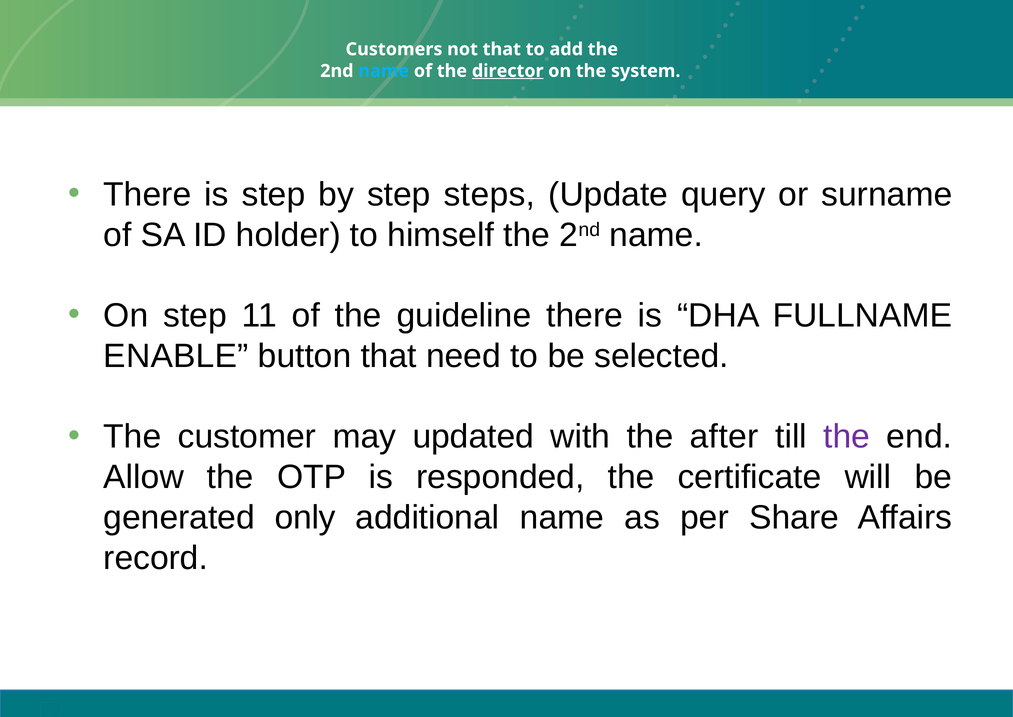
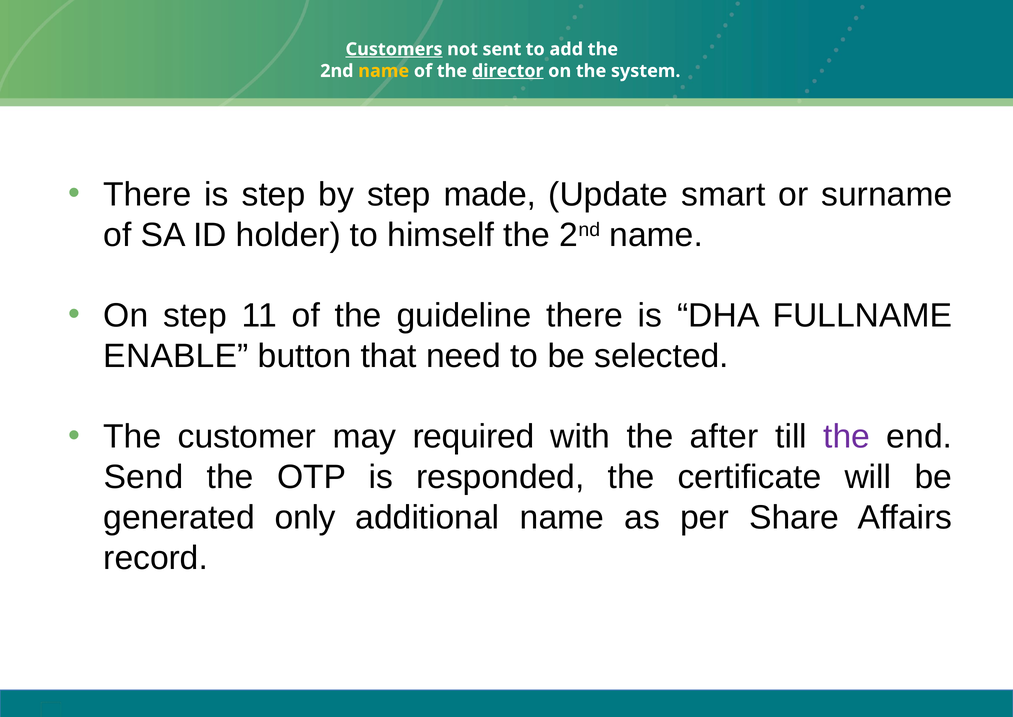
Customers underline: none -> present
not that: that -> sent
name at (384, 71) colour: light blue -> yellow
steps: steps -> made
query: query -> smart
updated: updated -> required
Allow: Allow -> Send
